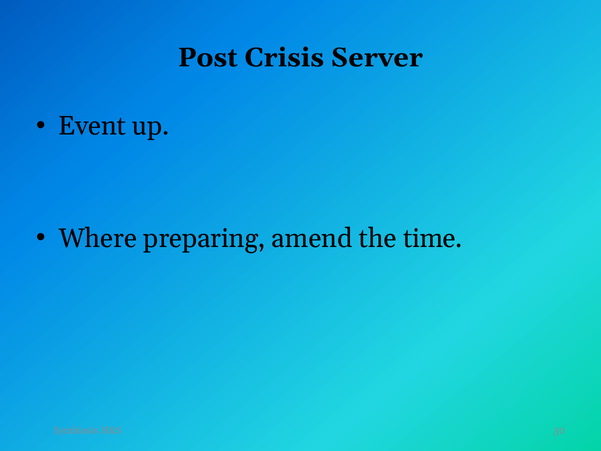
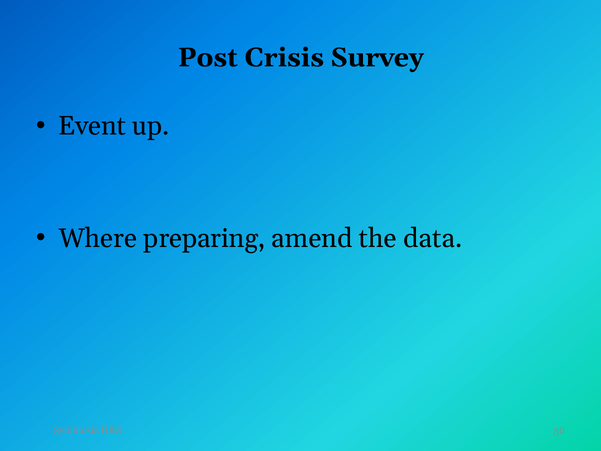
Server: Server -> Survey
time: time -> data
